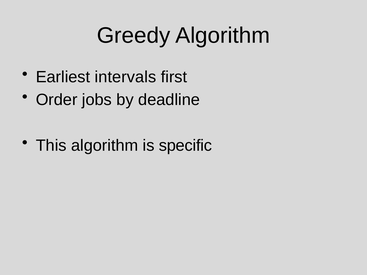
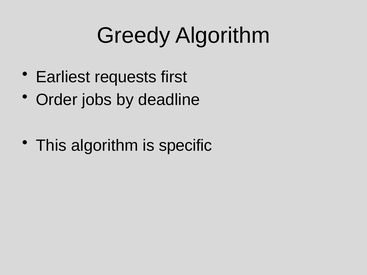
intervals: intervals -> requests
